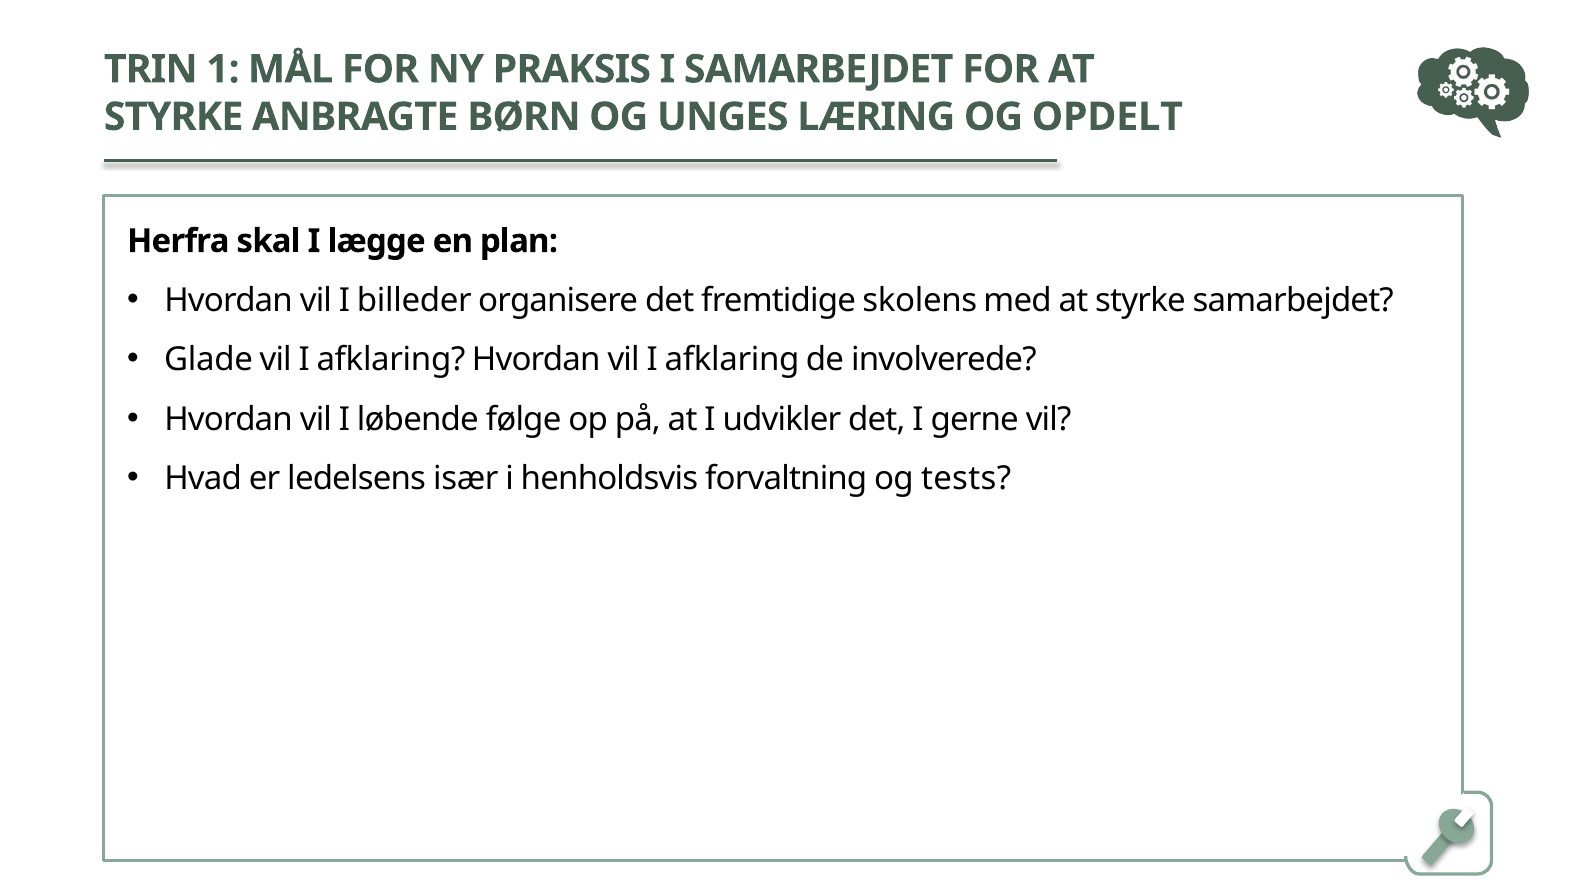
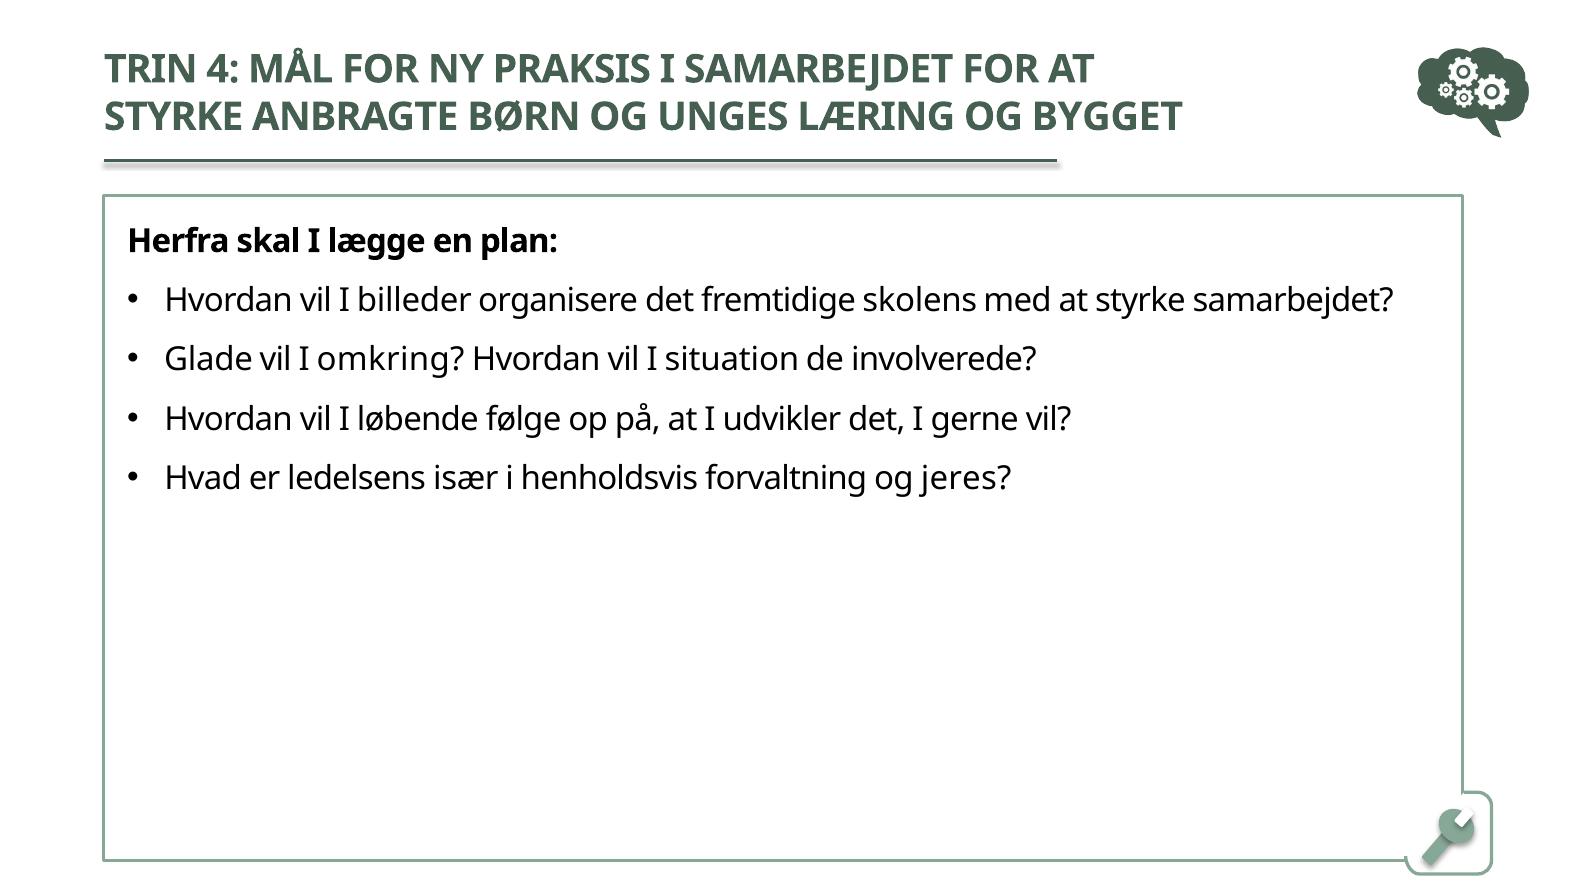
1: 1 -> 4
OPDELT: OPDELT -> BYGGET
afklaring at (391, 360): afklaring -> omkring
Hvordan vil I afklaring: afklaring -> situation
tests: tests -> jeres
